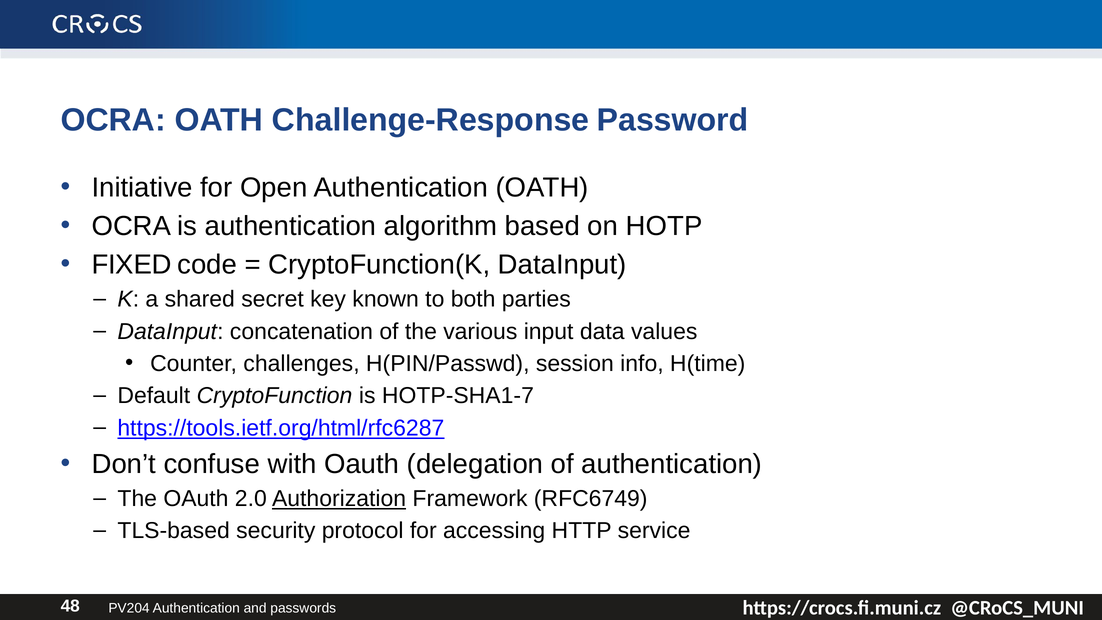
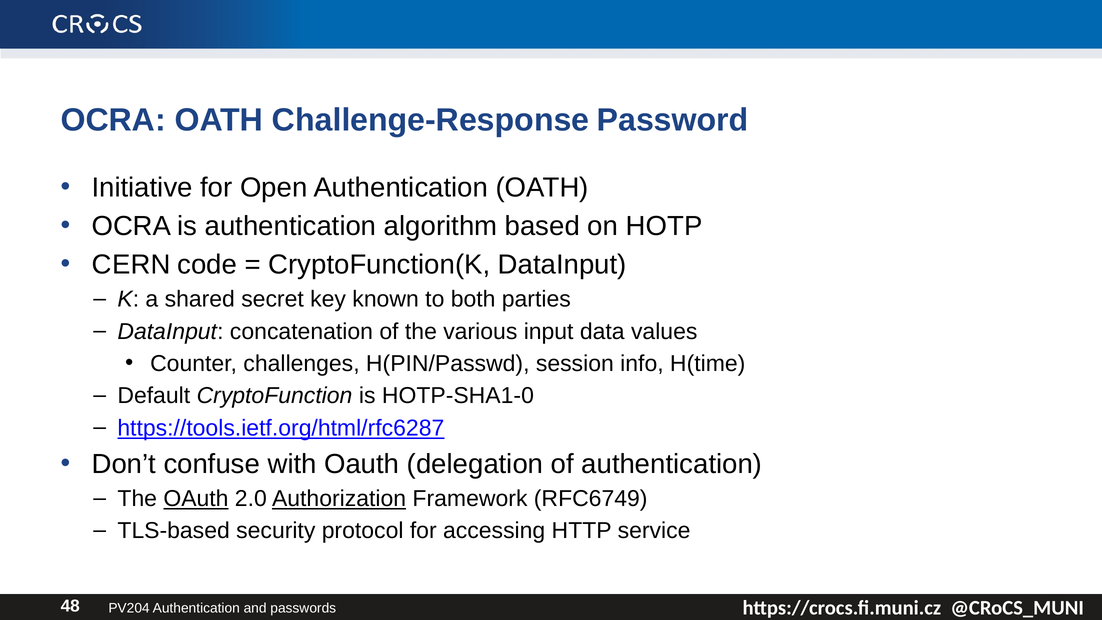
FIXED: FIXED -> CERN
HOTP-SHA1-7: HOTP-SHA1-7 -> HOTP-SHA1-0
OAuth at (196, 499) underline: none -> present
